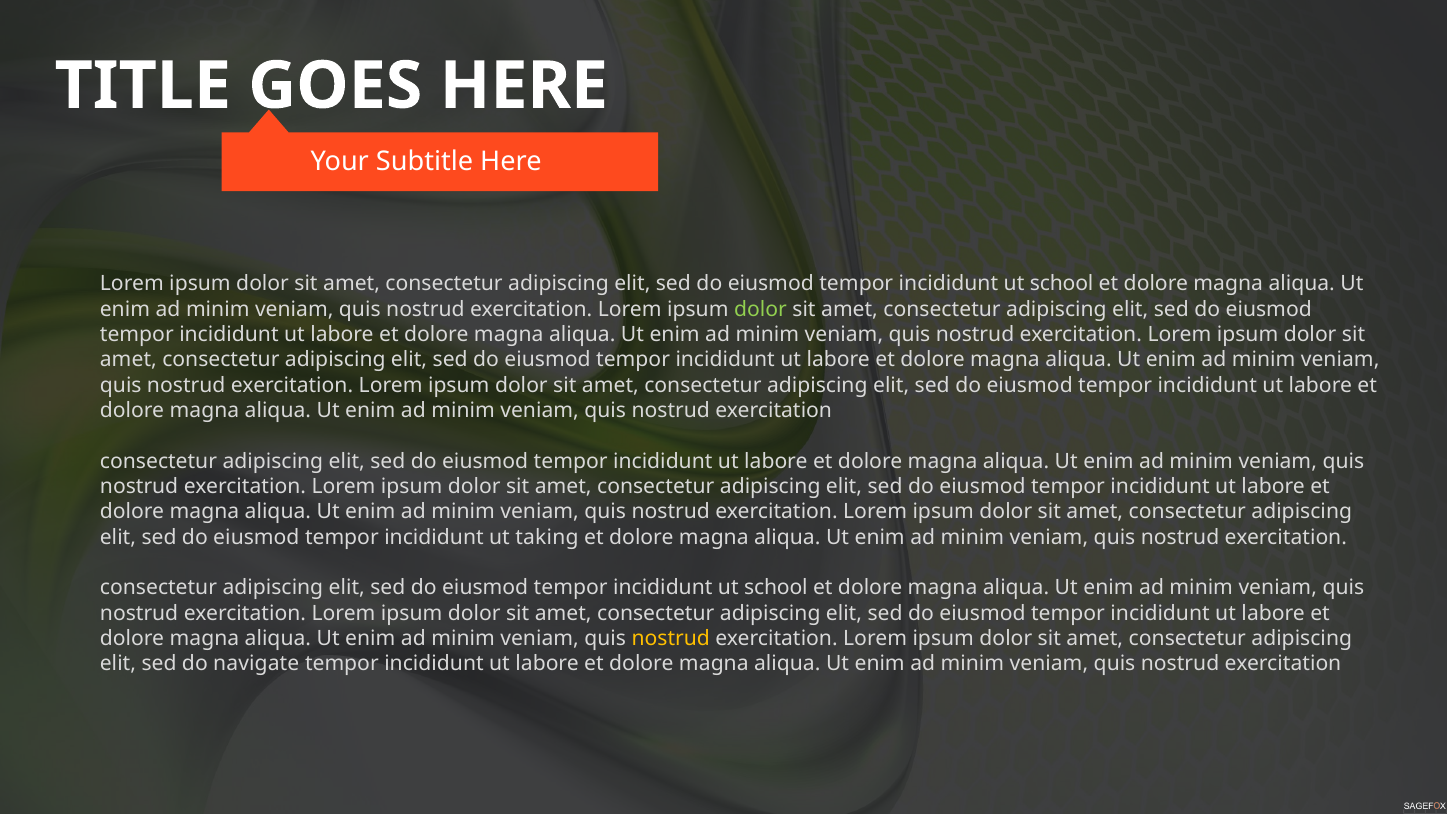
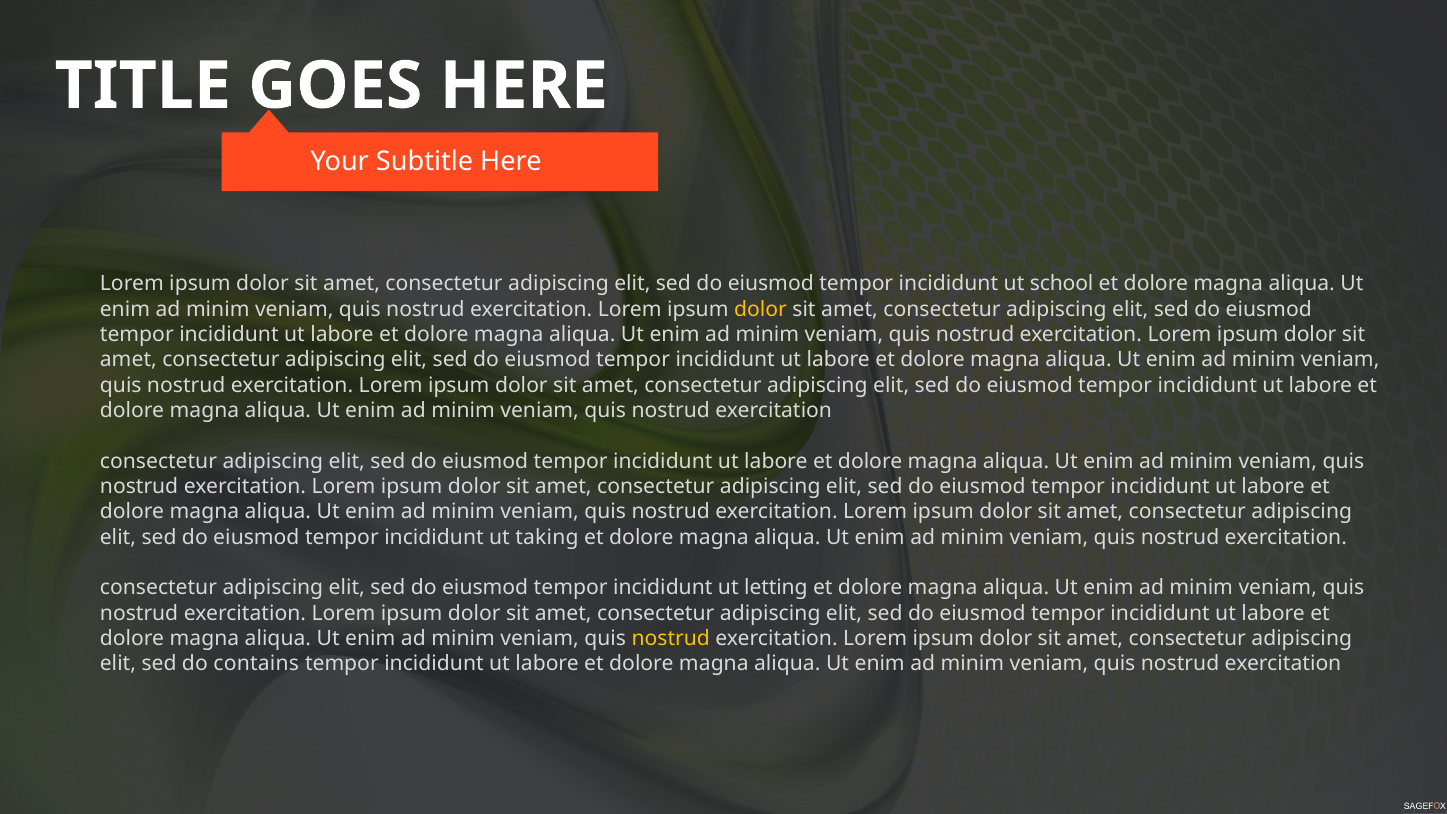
dolor at (761, 309) colour: light green -> yellow
school at (776, 588): school -> letting
navigate: navigate -> contains
